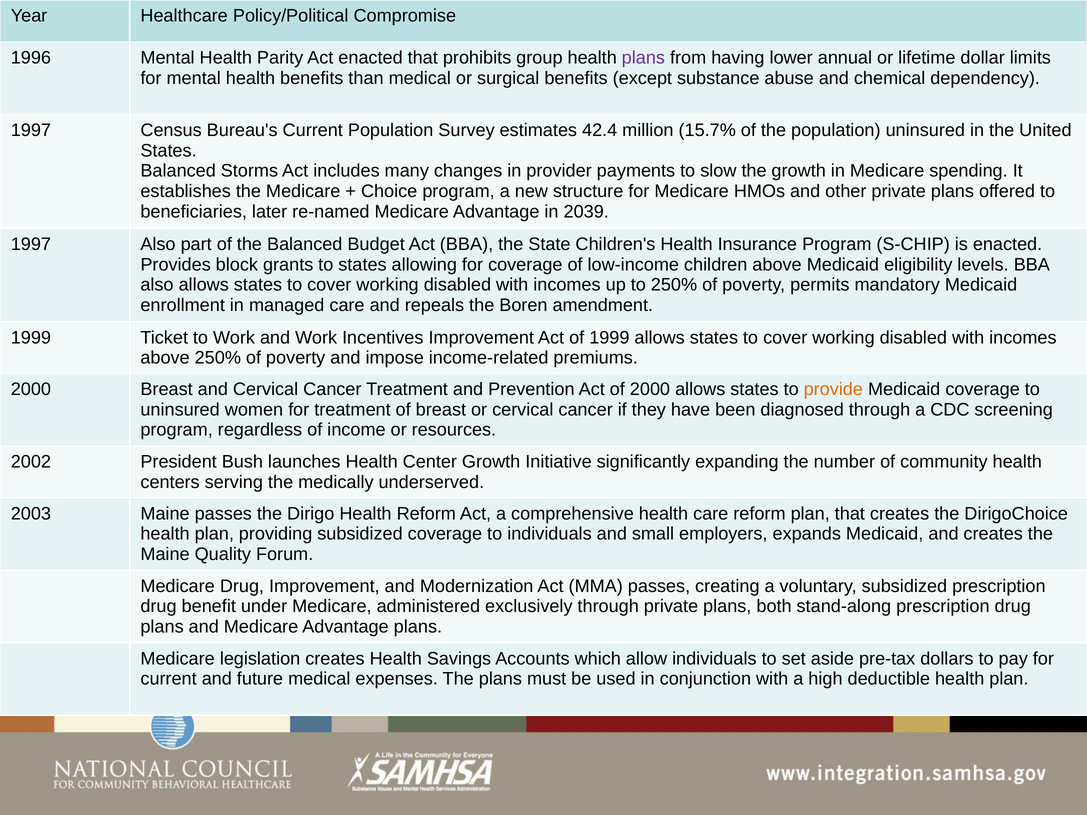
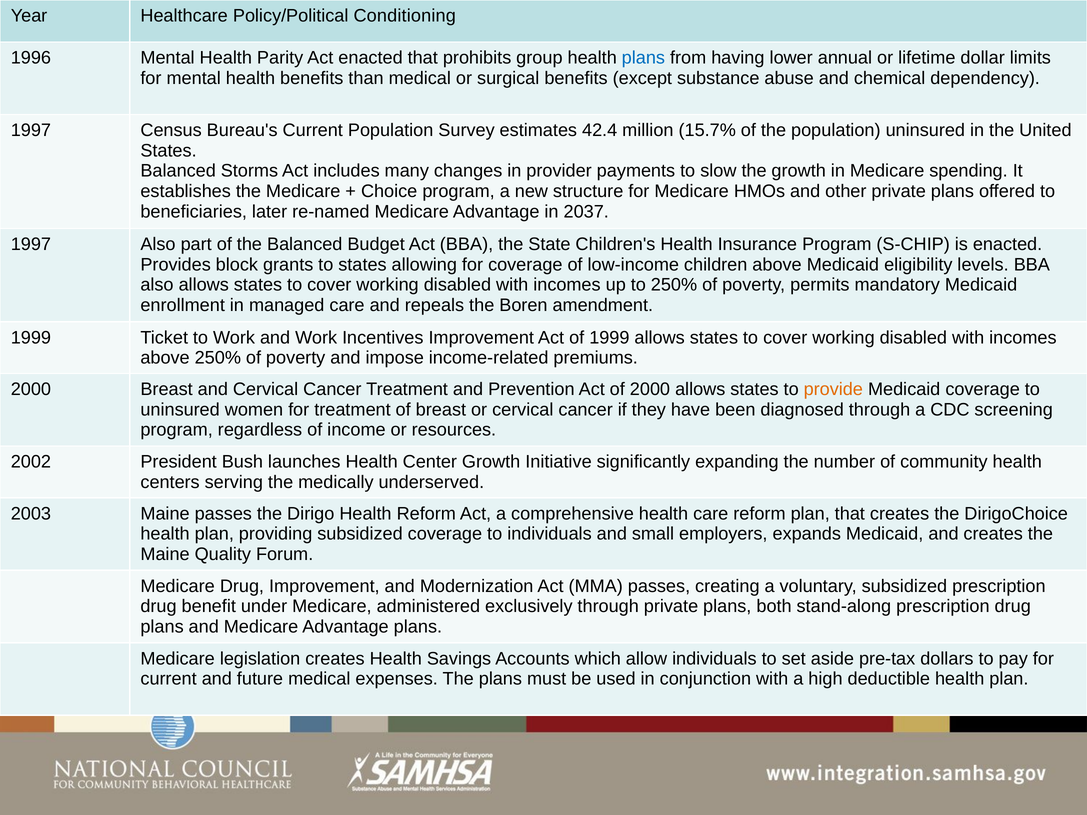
Compromise: Compromise -> Conditioning
plans at (643, 58) colour: purple -> blue
2039: 2039 -> 2037
